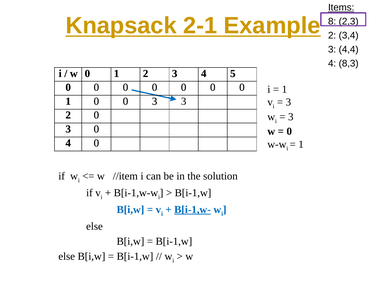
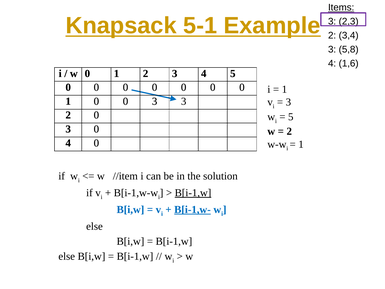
2-1: 2-1 -> 5-1
8 at (332, 21): 8 -> 3
4,4: 4,4 -> 5,8
8,3: 8,3 -> 1,6
3 at (291, 117): 3 -> 5
0 at (289, 131): 0 -> 2
B[i-1,w at (193, 193) underline: none -> present
